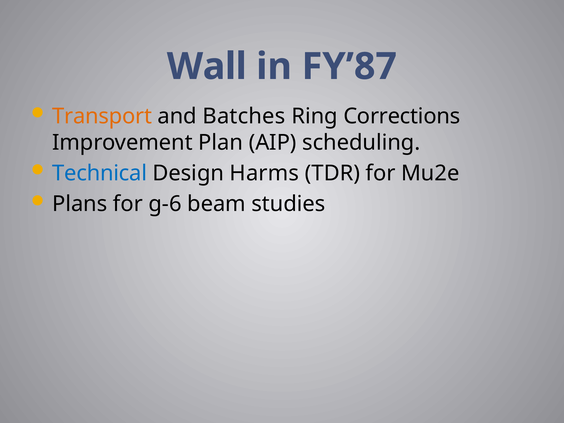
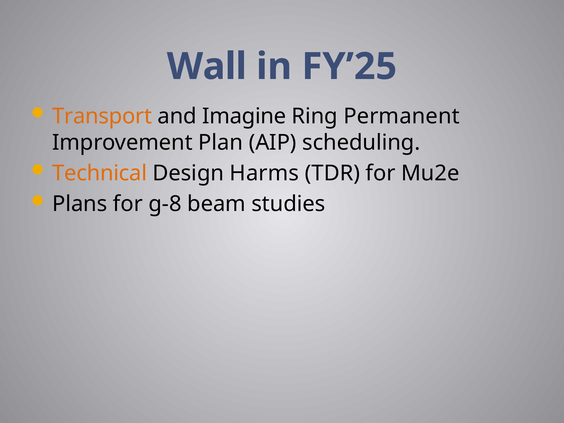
FY’87: FY’87 -> FY’25
Batches: Batches -> Imagine
Corrections: Corrections -> Permanent
Technical colour: blue -> orange
g-6: g-6 -> g-8
